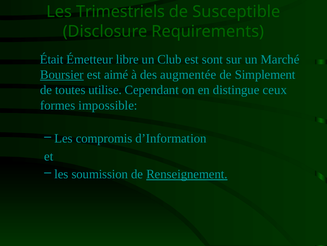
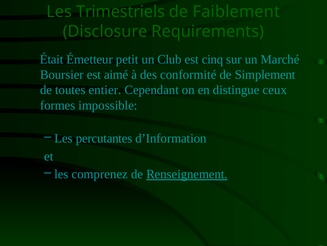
Susceptible: Susceptible -> Faiblement
libre: libre -> petit
sont: sont -> cinq
Boursier underline: present -> none
augmentée: augmentée -> conformité
utilise: utilise -> entier
compromis: compromis -> percutantes
soumission: soumission -> comprenez
